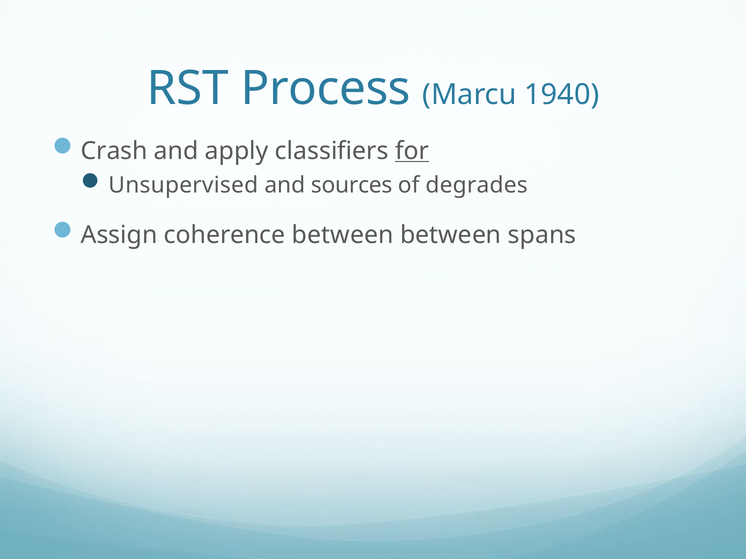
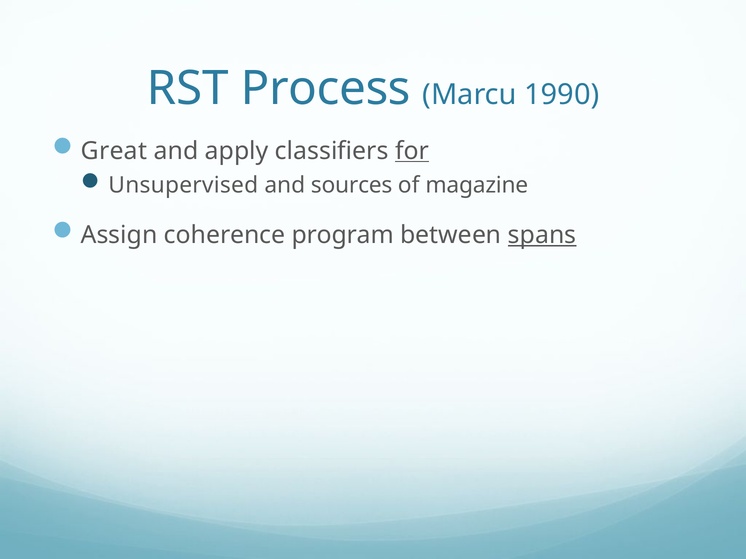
1940: 1940 -> 1990
Crash: Crash -> Great
degrades: degrades -> magazine
coherence between: between -> program
spans underline: none -> present
